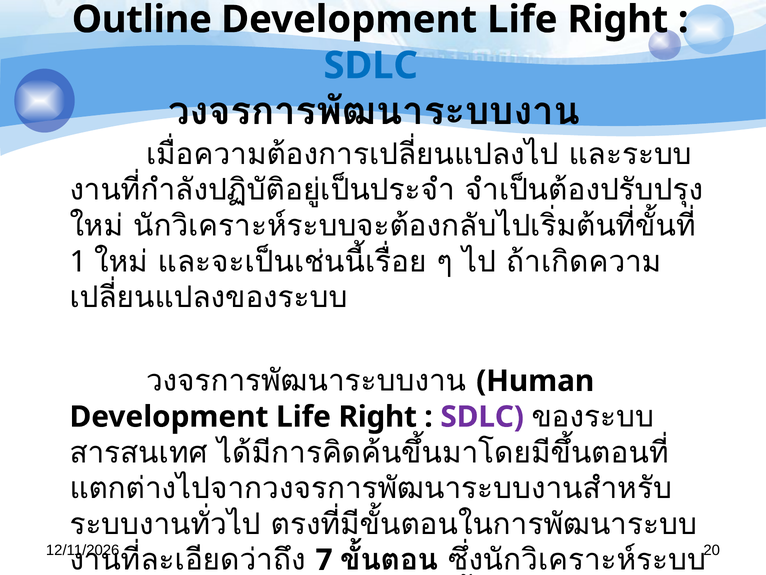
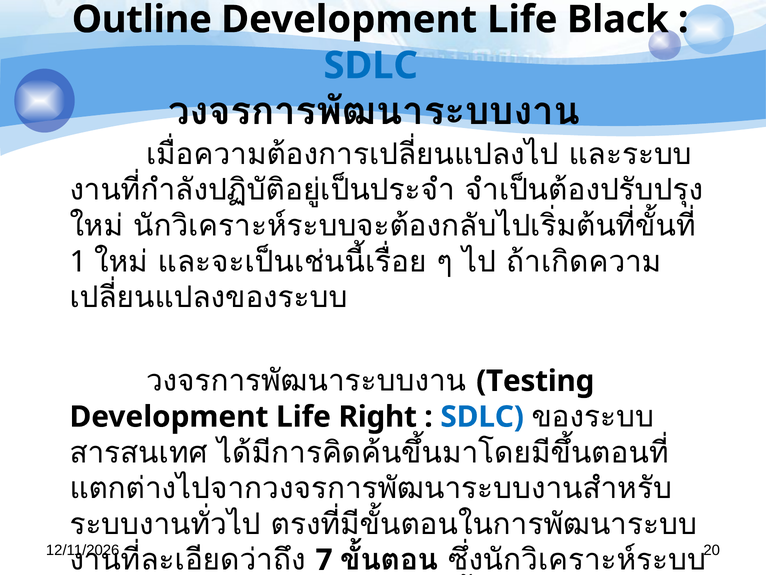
Right at (618, 20): Right -> Black
Human: Human -> Testing
SDLC at (482, 417) colour: purple -> blue
